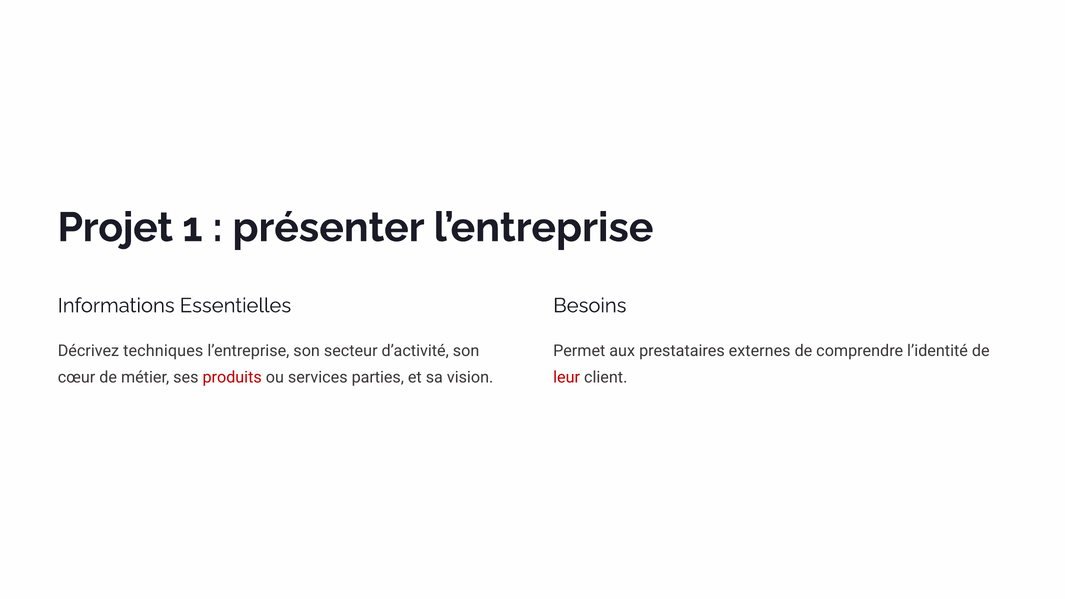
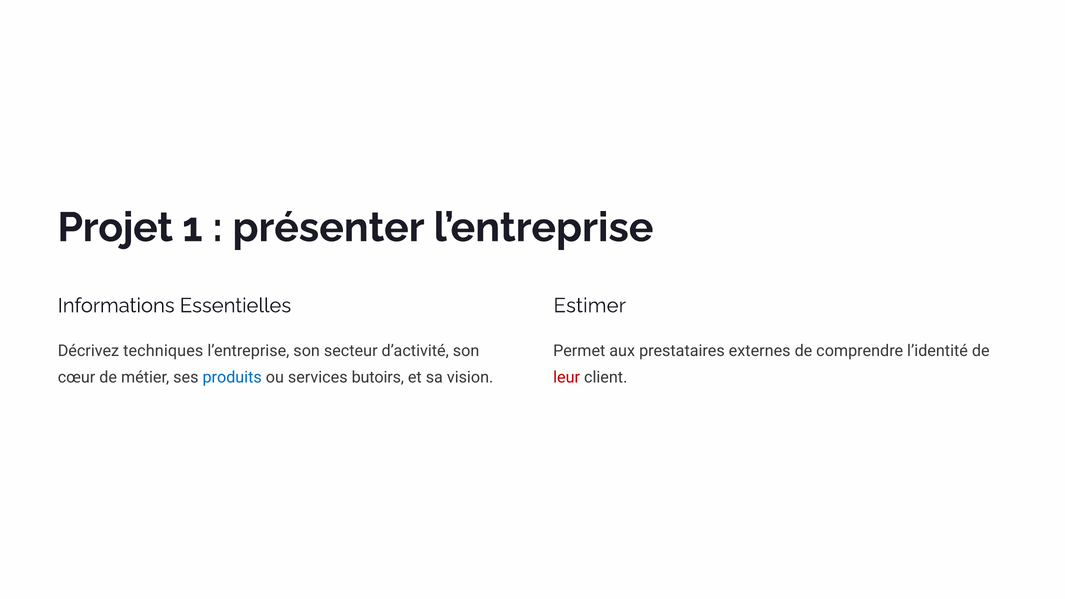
Besoins: Besoins -> Estimer
produits colour: red -> blue
parties: parties -> butoirs
